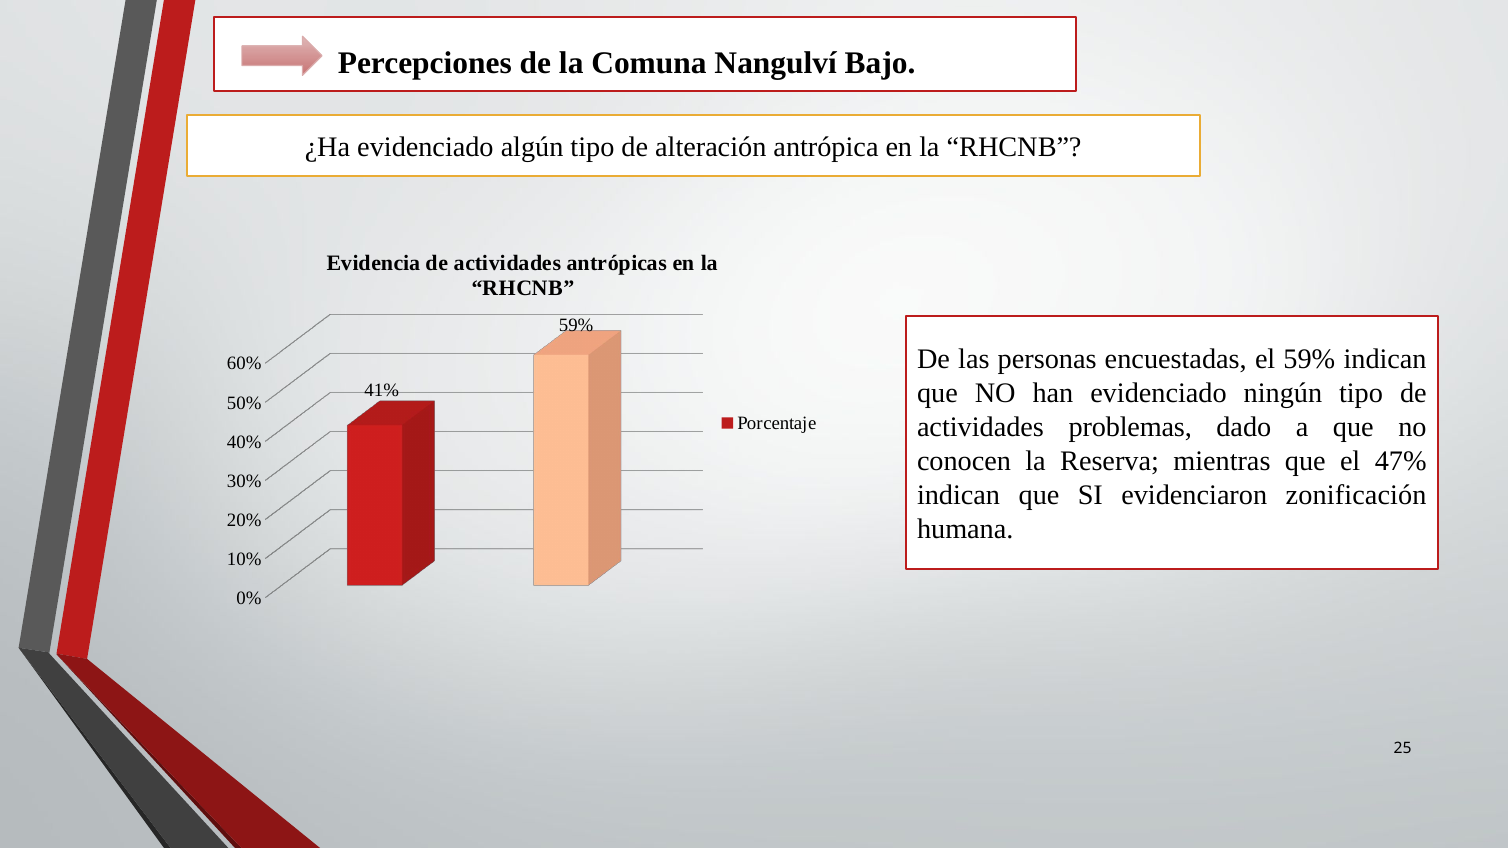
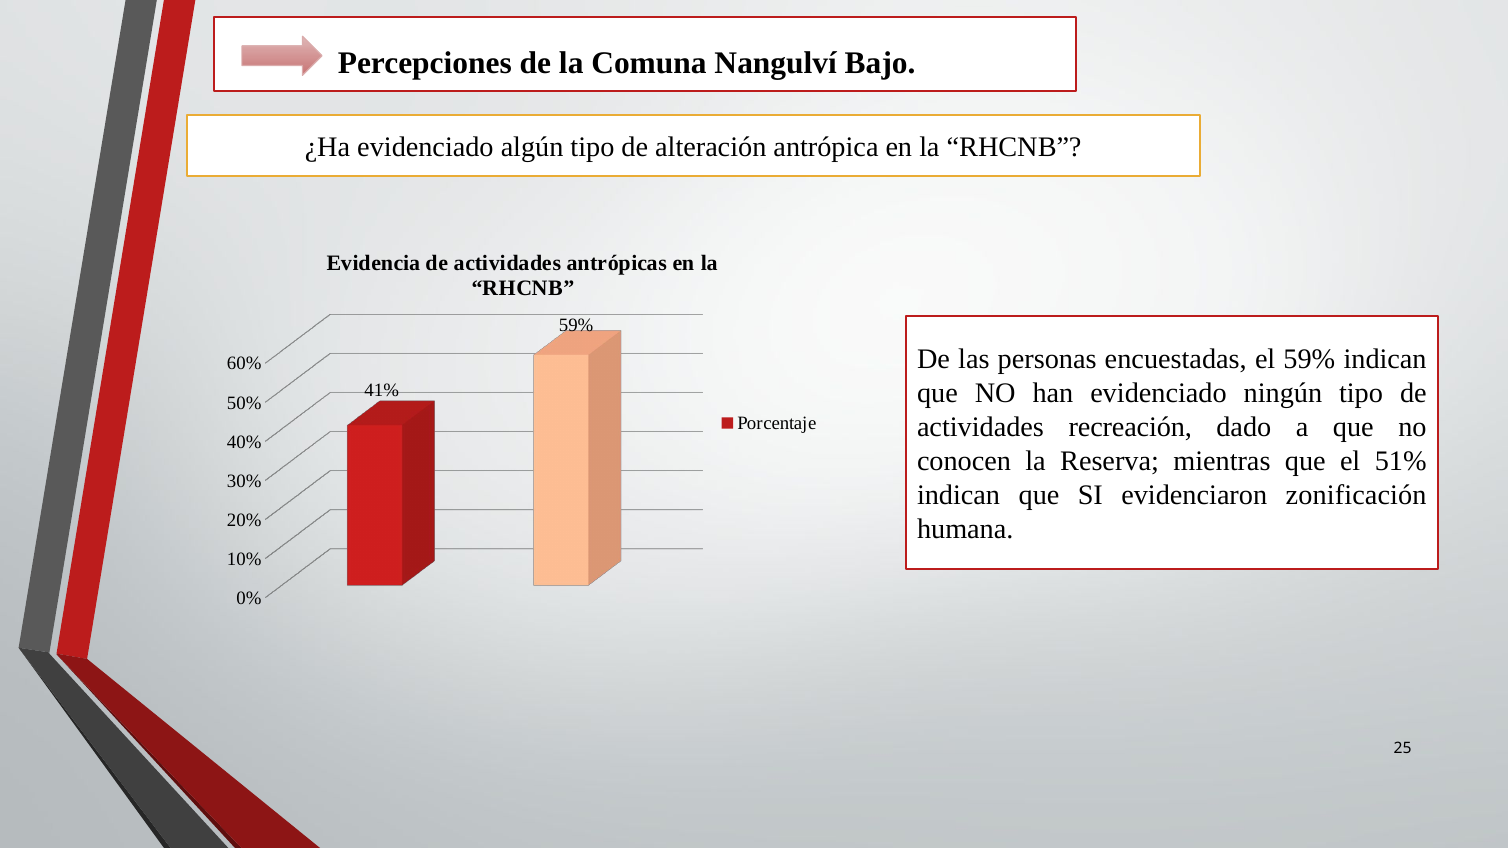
problemas: problemas -> recreación
47%: 47% -> 51%
